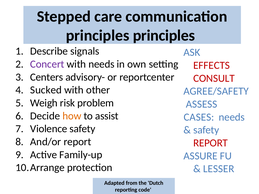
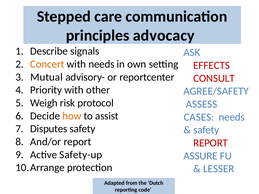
principles principles: principles -> advocacy
Concert colour: purple -> orange
Centers: Centers -> Mutual
Sucked: Sucked -> Priority
problem: problem -> protocol
Violence: Violence -> Disputes
Family-up: Family-up -> Safety-up
